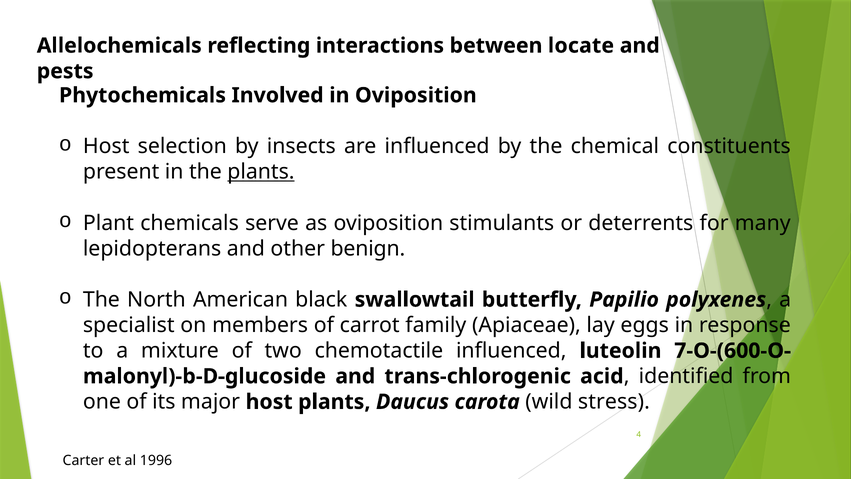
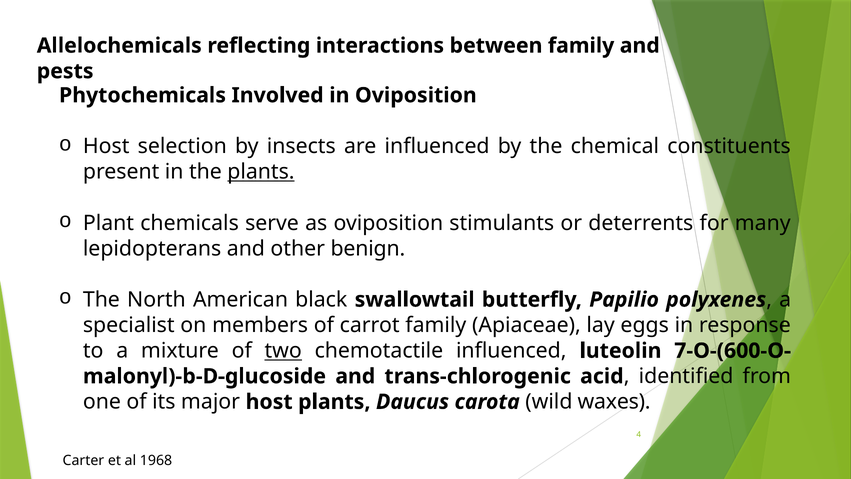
between locate: locate -> family
two underline: none -> present
stress: stress -> waxes
1996: 1996 -> 1968
